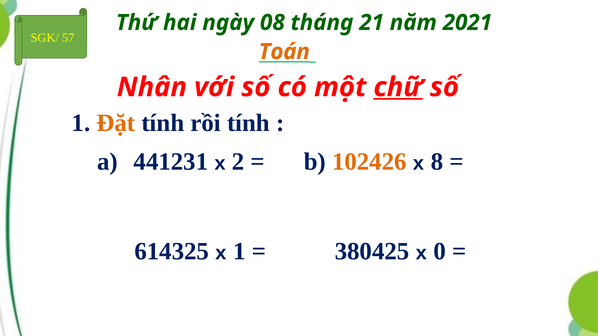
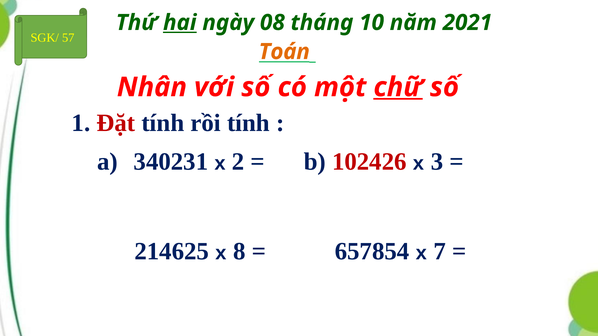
hai underline: none -> present
21: 21 -> 10
Đặt colour: orange -> red
441231: 441231 -> 340231
102426 colour: orange -> red
8: 8 -> 3
614325: 614325 -> 214625
x 1: 1 -> 8
380425: 380425 -> 657854
0: 0 -> 7
